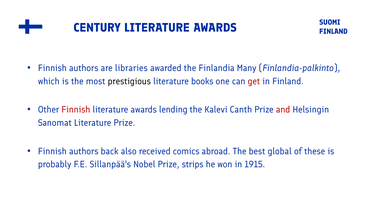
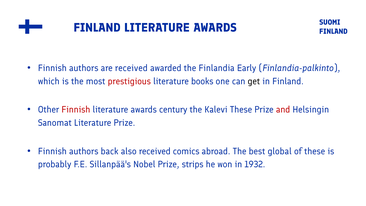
CENTURY at (97, 28): CENTURY -> FINLAND
are libraries: libraries -> received
Many: Many -> Early
prestigious colour: black -> red
get colour: red -> black
lending: lending -> century
Kalevi Canth: Canth -> These
1915: 1915 -> 1932
